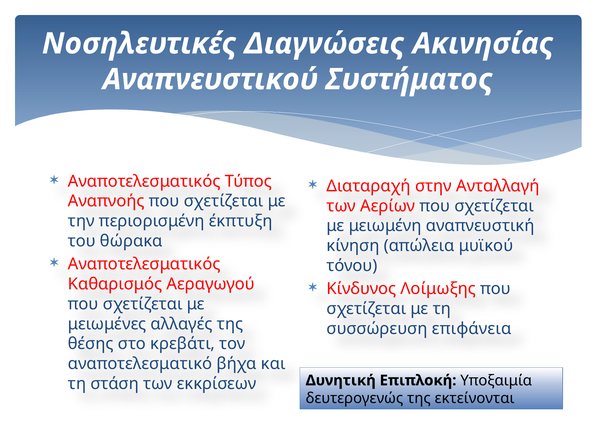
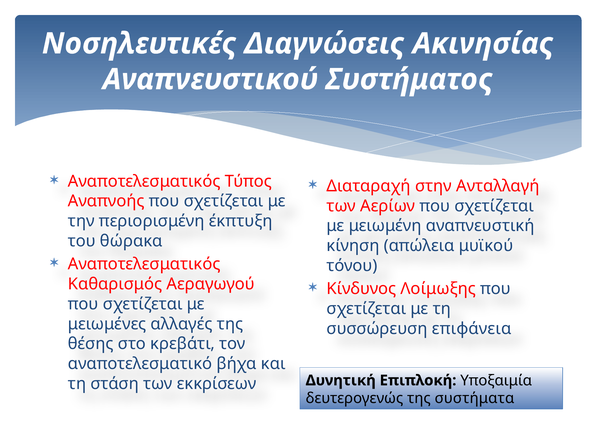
εκτείνονται: εκτείνονται -> συστήματα
